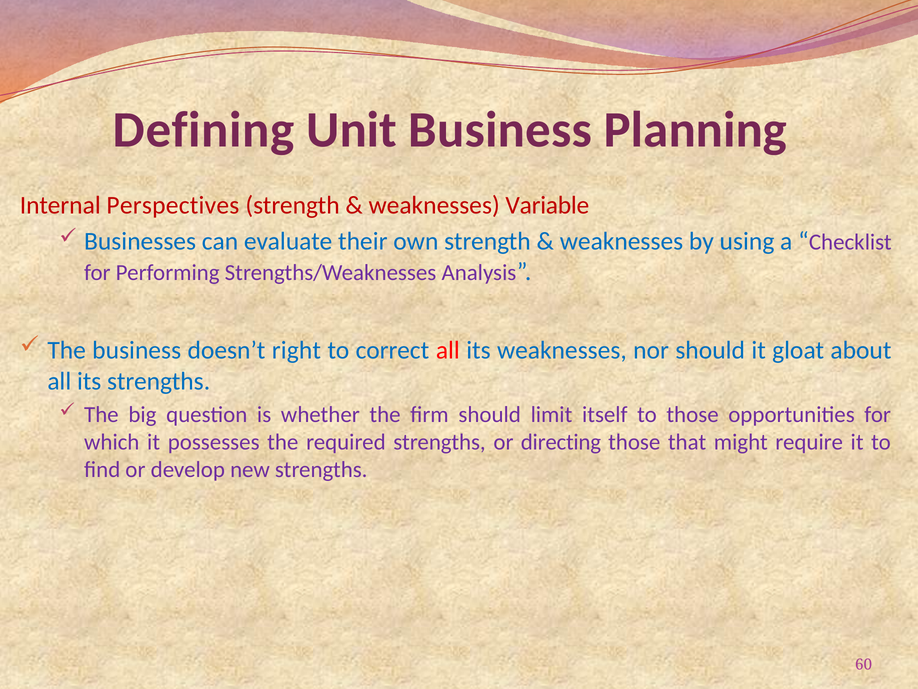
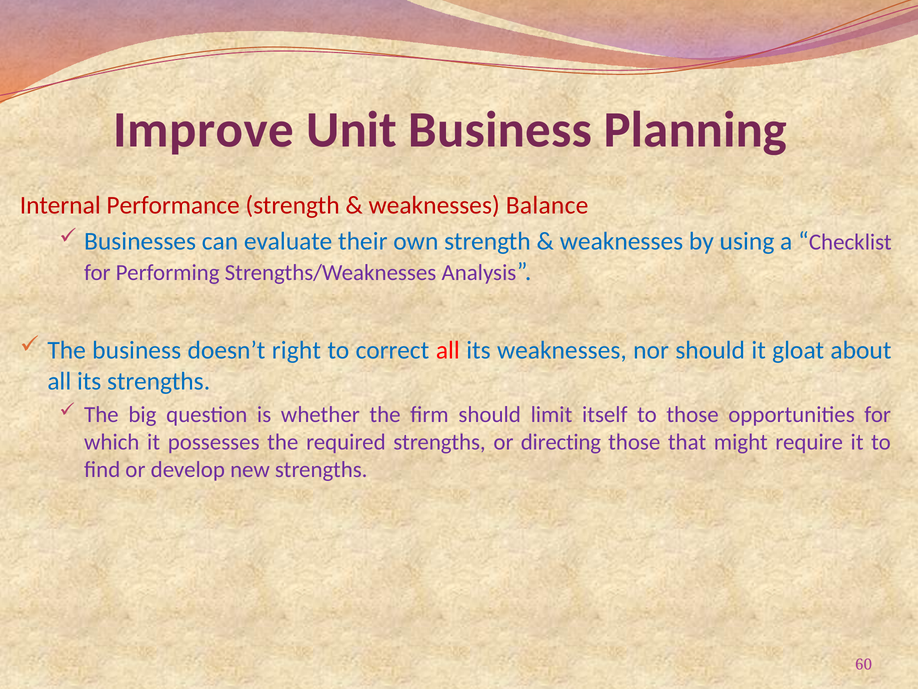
Defining: Defining -> Improve
Perspectives: Perspectives -> Performance
Variable: Variable -> Balance
